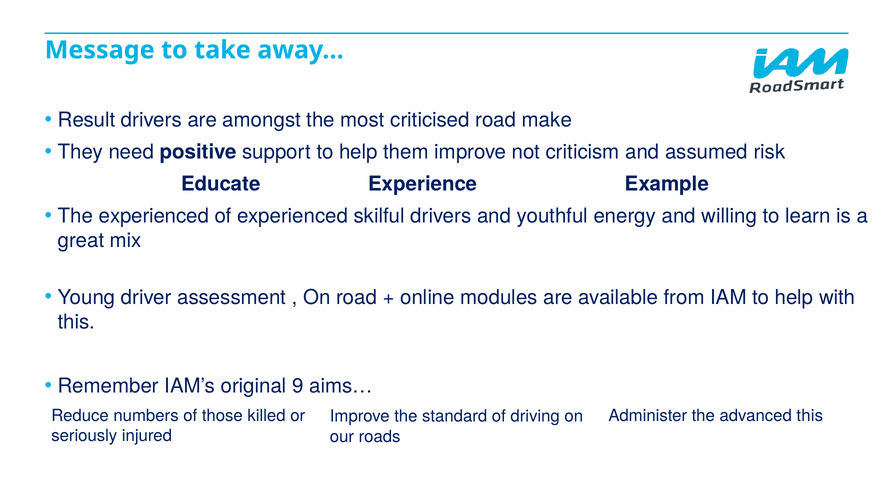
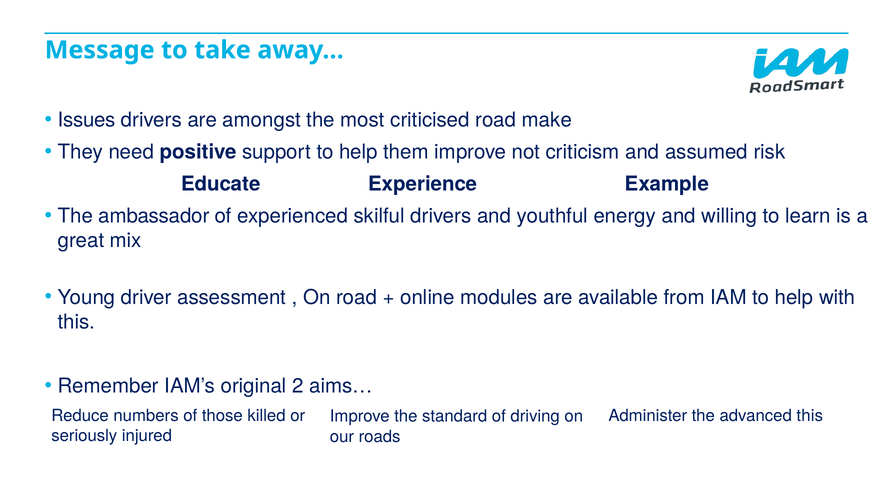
Result: Result -> Issues
The experienced: experienced -> ambassador
9: 9 -> 2
